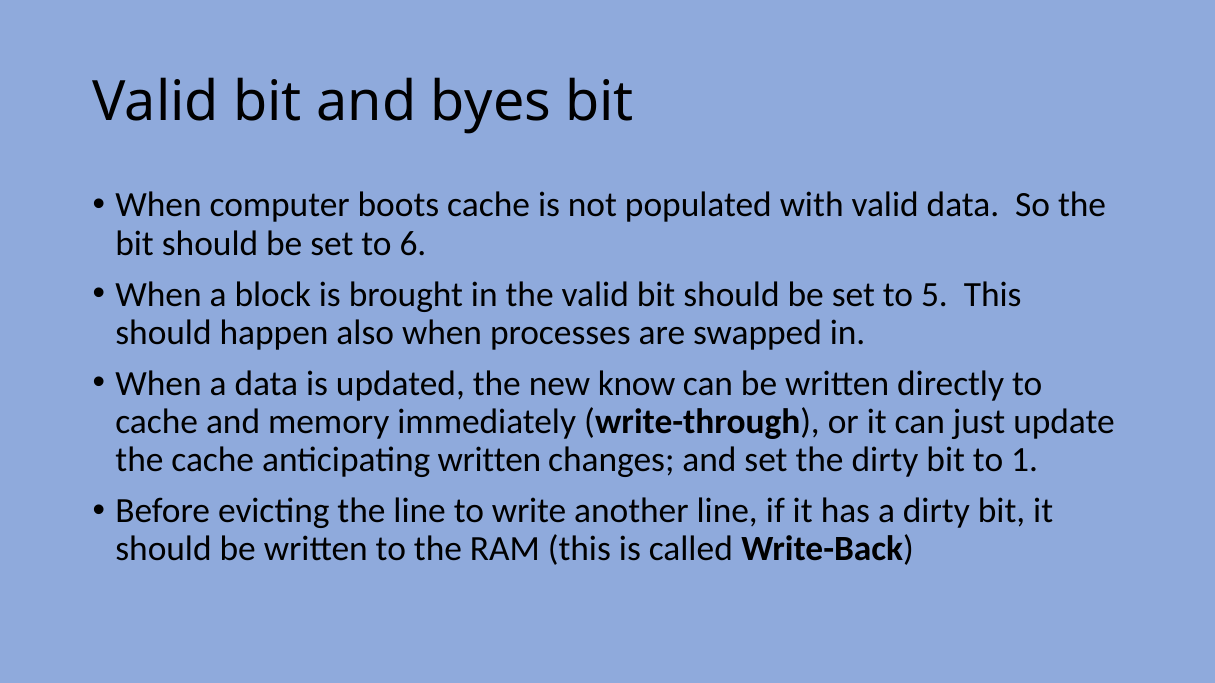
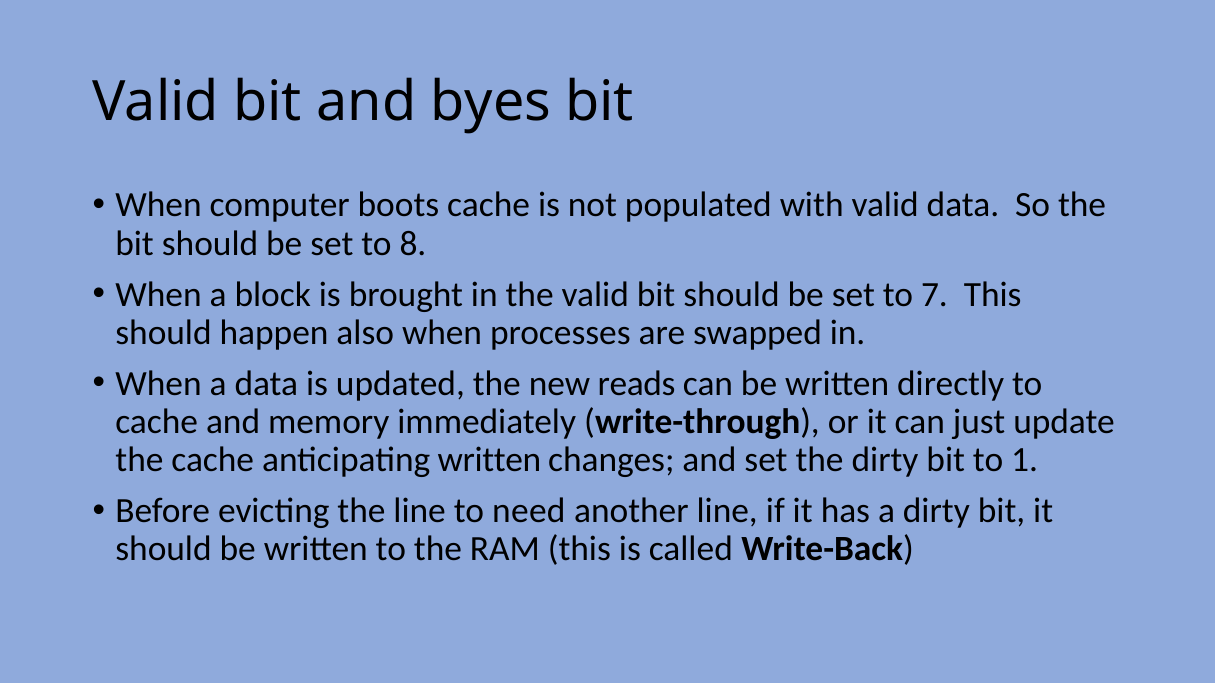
6: 6 -> 8
5: 5 -> 7
know: know -> reads
write: write -> need
